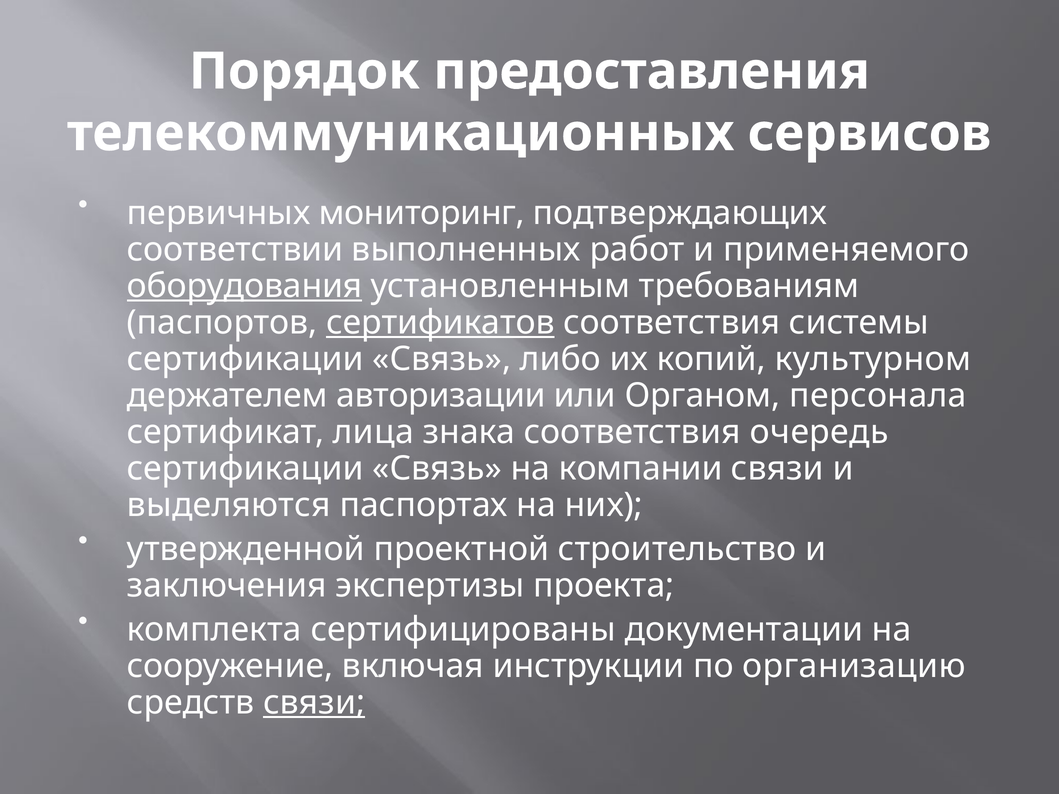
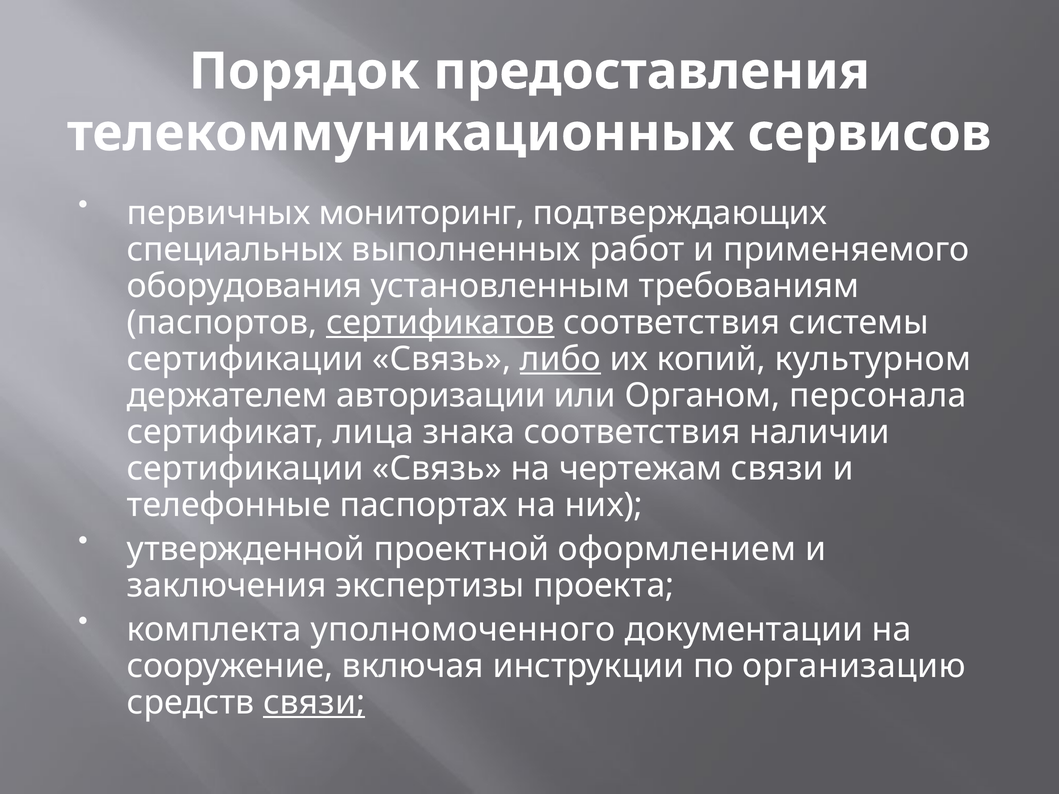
соответствии: соответствии -> специальных
оборудования underline: present -> none
либо underline: none -> present
очередь: очередь -> наличии
компании: компании -> чертежам
выделяются: выделяются -> телефонные
строительство: строительство -> оформлением
сертифицированы: сертифицированы -> уполномоченного
